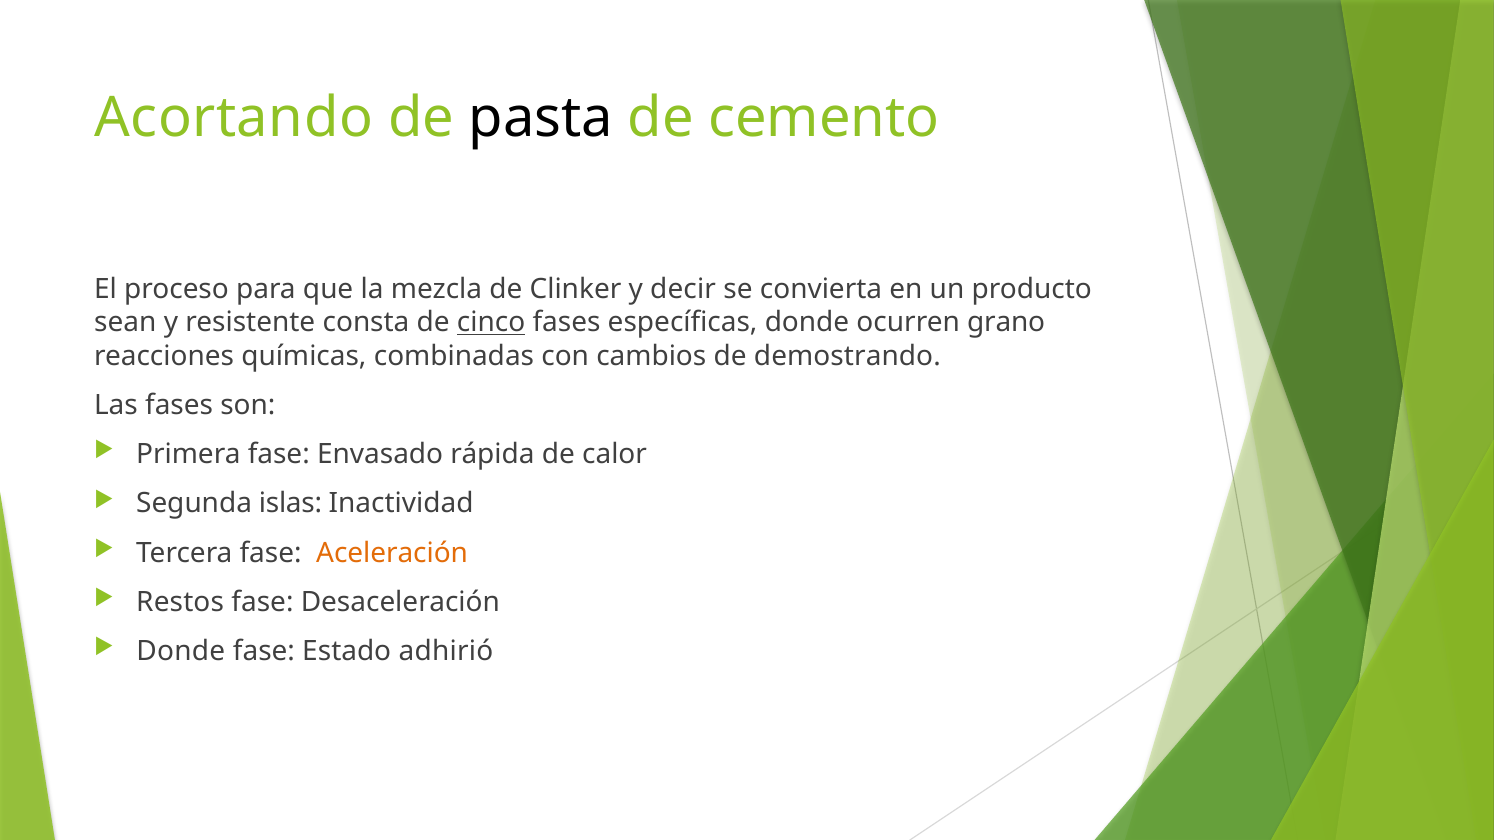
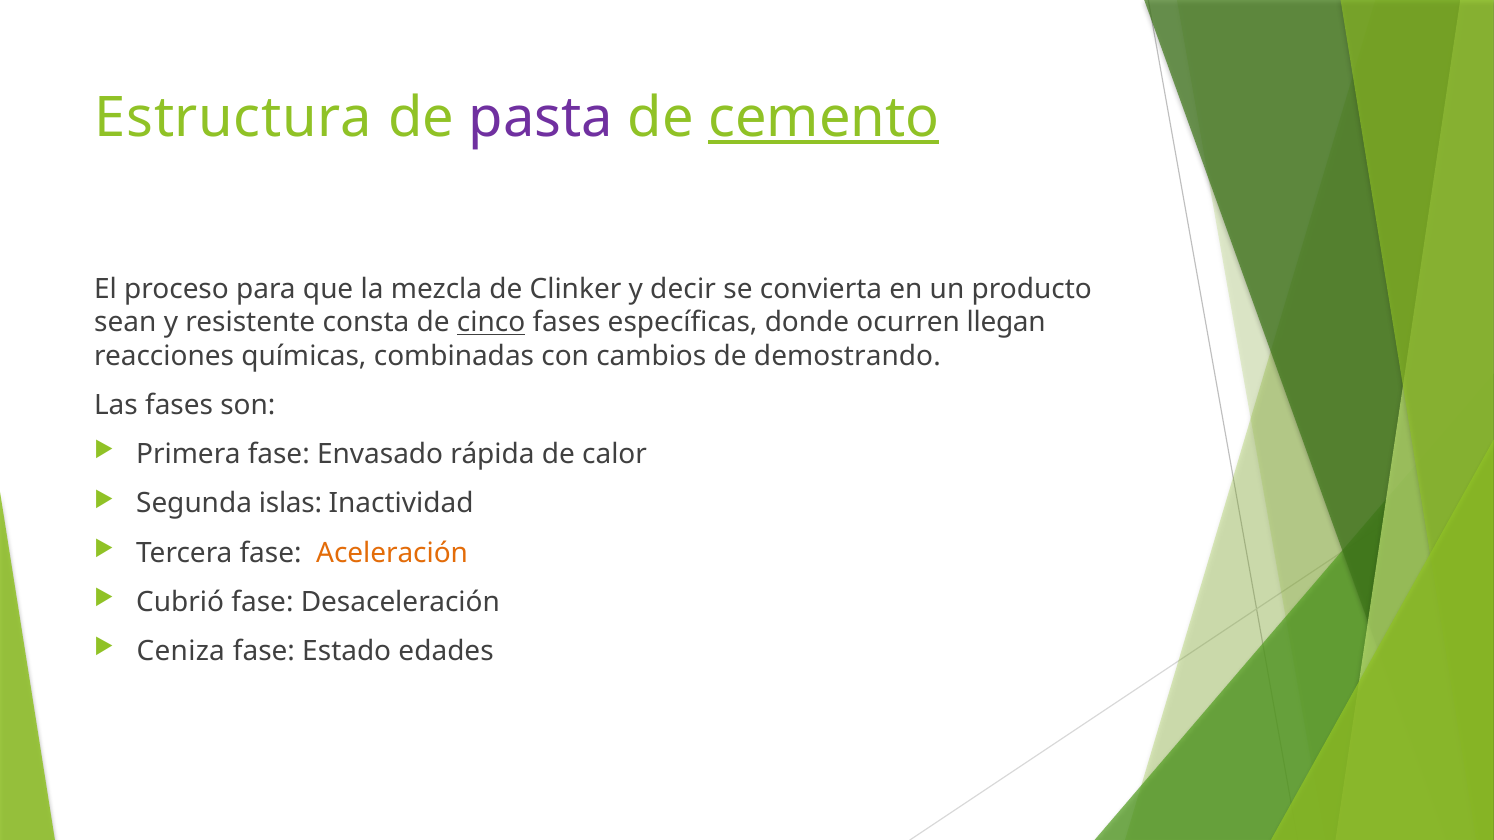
Acortando: Acortando -> Estructura
pasta colour: black -> purple
cemento underline: none -> present
grano: grano -> llegan
Restos: Restos -> Cubrió
Donde at (181, 651): Donde -> Ceniza
adhirió: adhirió -> edades
